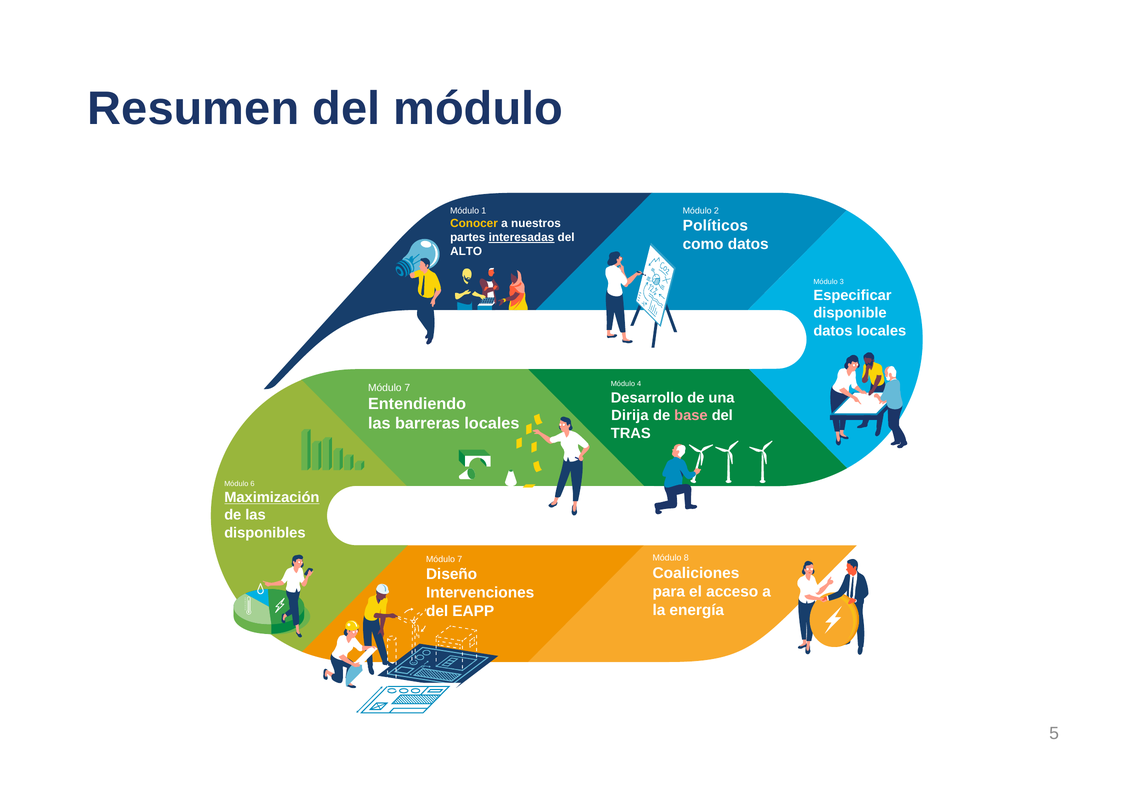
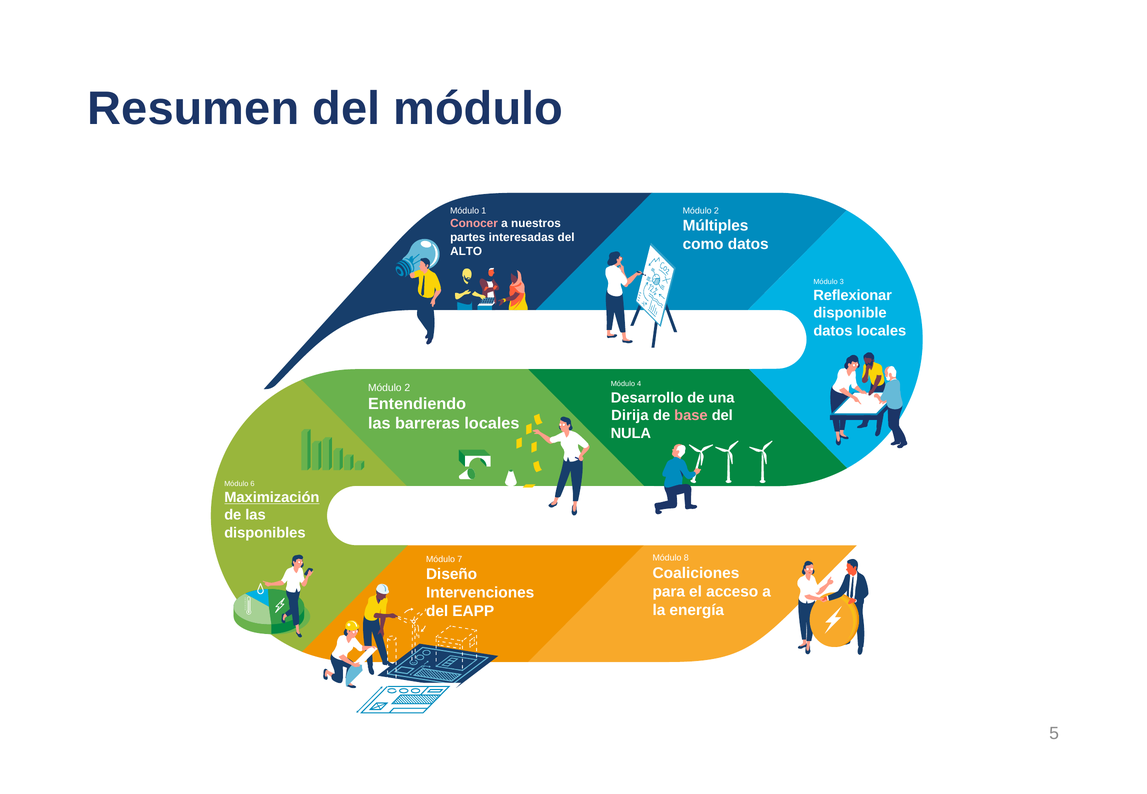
Conocer colour: yellow -> pink
Políticos: Políticos -> Múltiples
interesadas underline: present -> none
Especificar: Especificar -> Reflexionar
7 at (407, 388): 7 -> 2
TRAS: TRAS -> NULA
